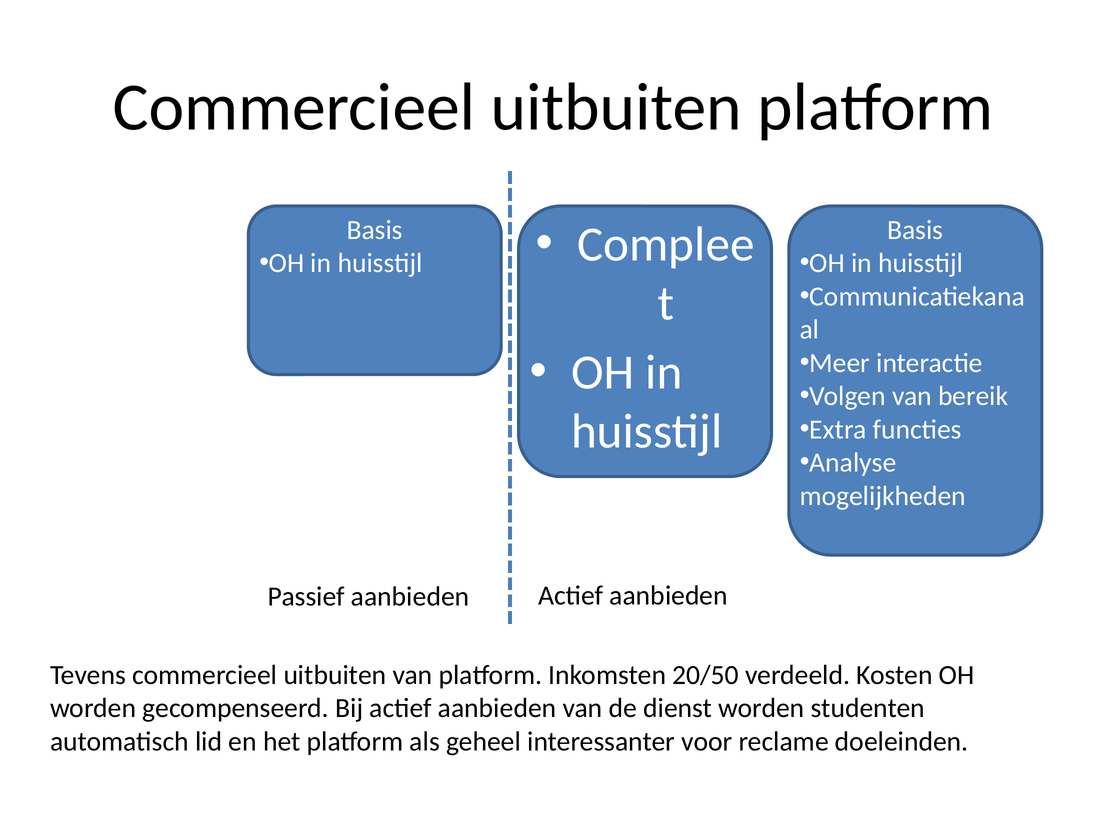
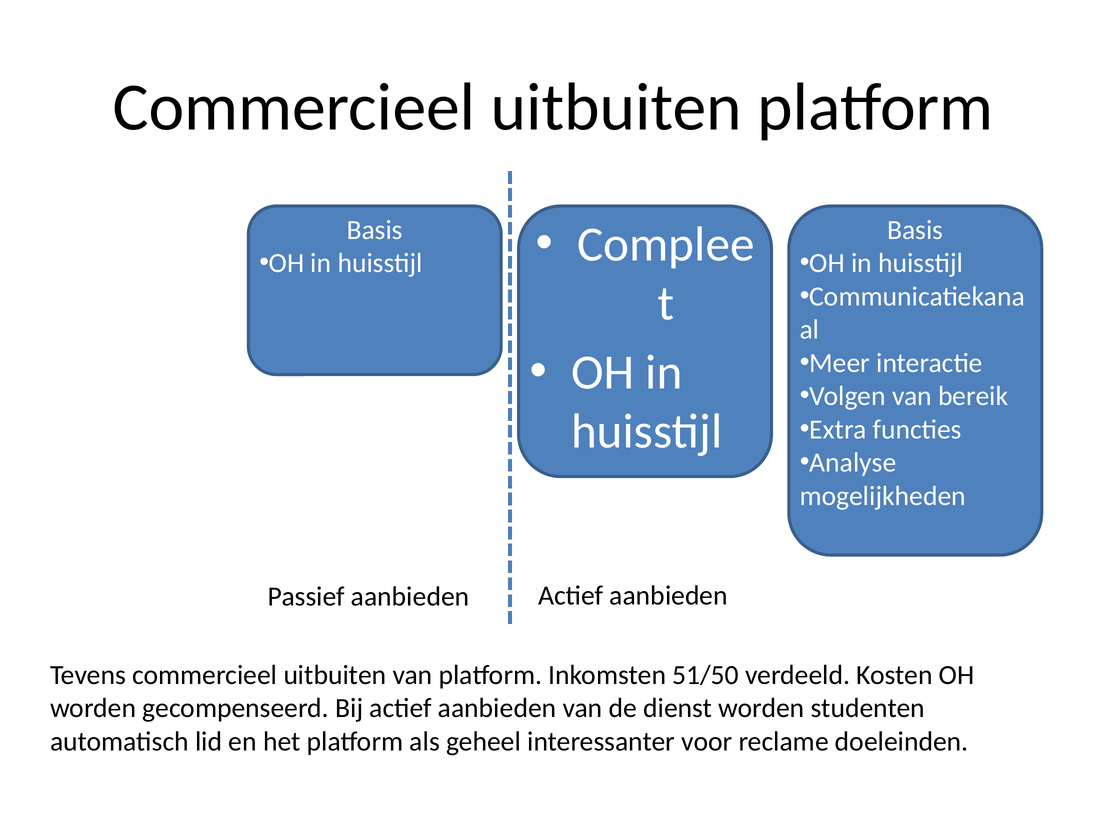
20/50: 20/50 -> 51/50
